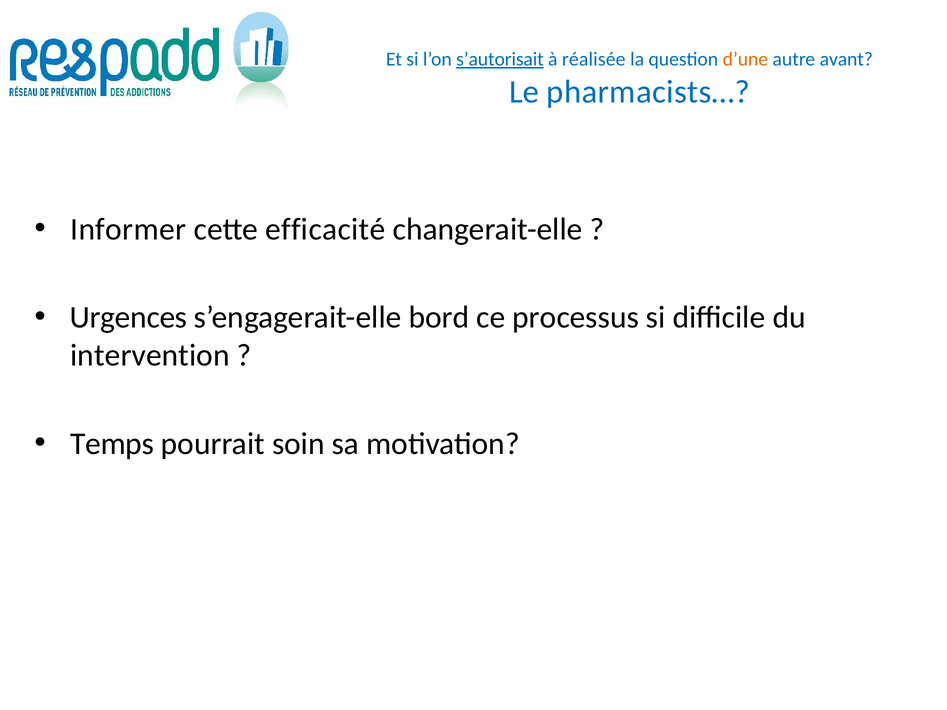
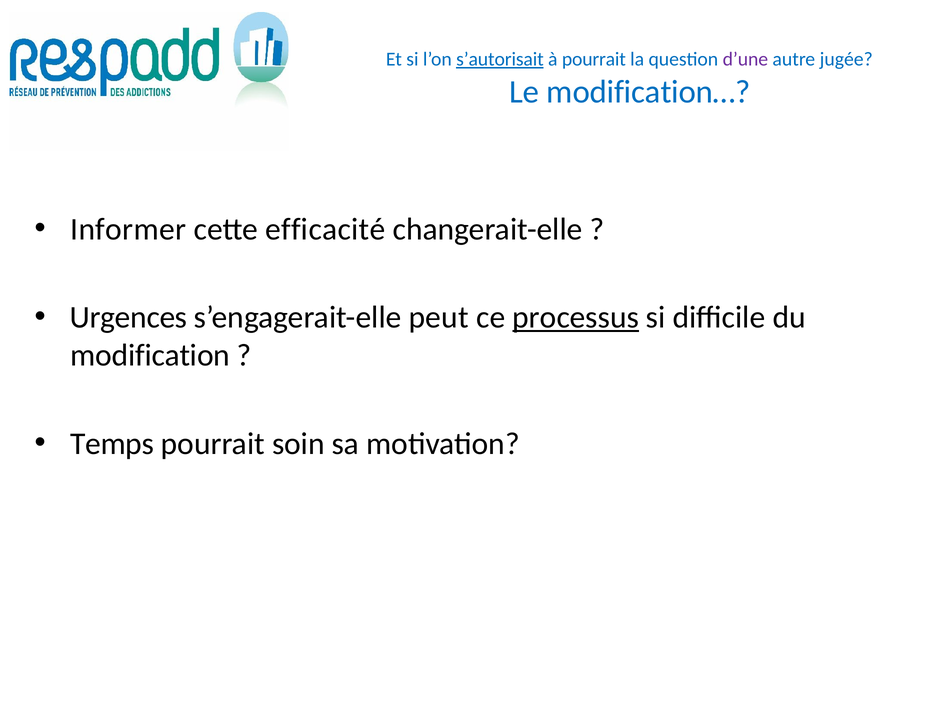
à réalisée: réalisée -> pourrait
d’une colour: orange -> purple
avant: avant -> jugée
pharmacists…: pharmacists… -> modification…
bord: bord -> peut
processus underline: none -> present
intervention: intervention -> modification
